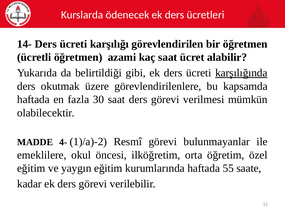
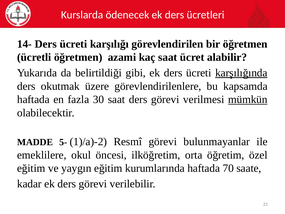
mümkün underline: none -> present
4-: 4- -> 5-
55: 55 -> 70
